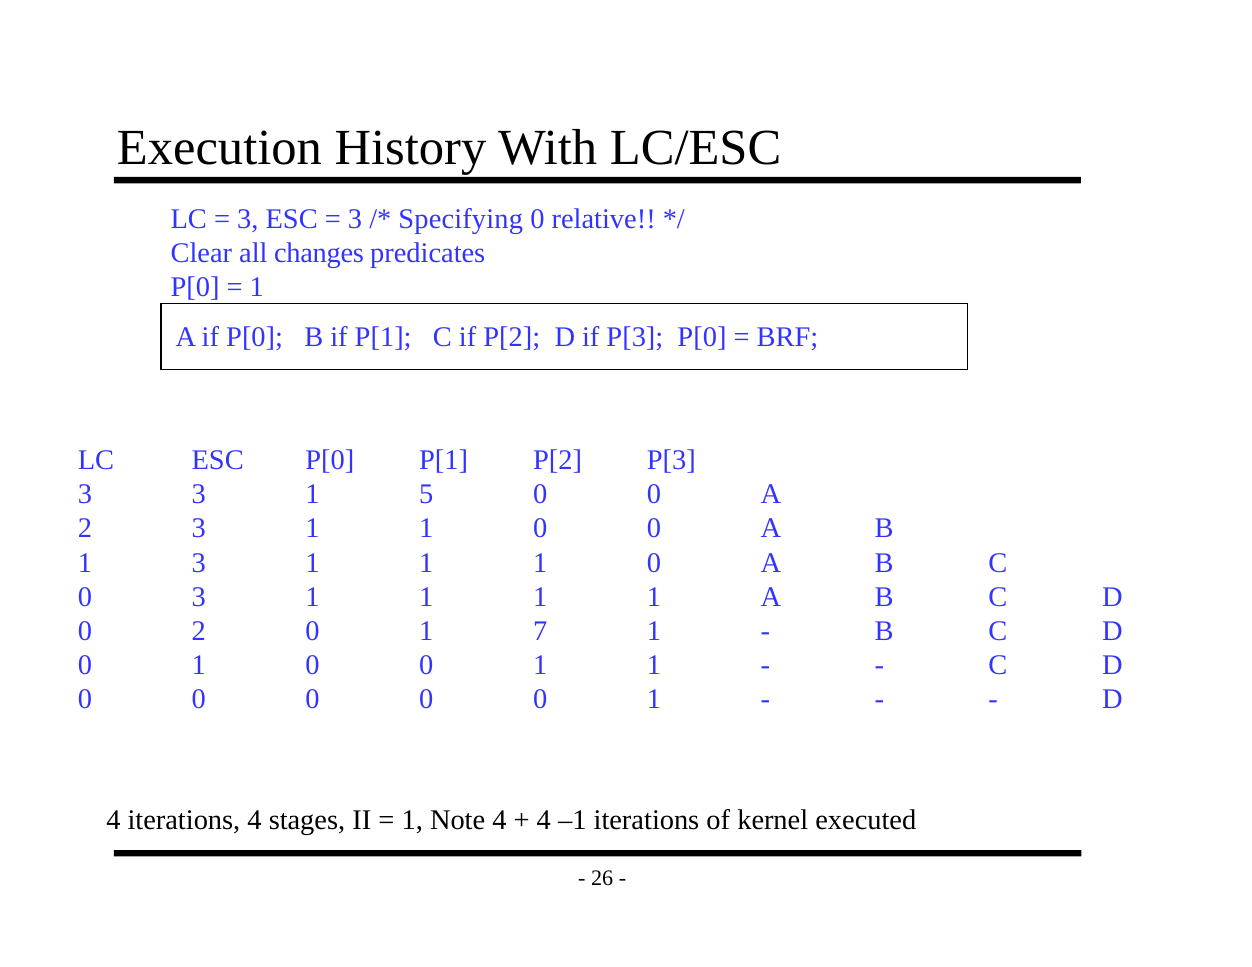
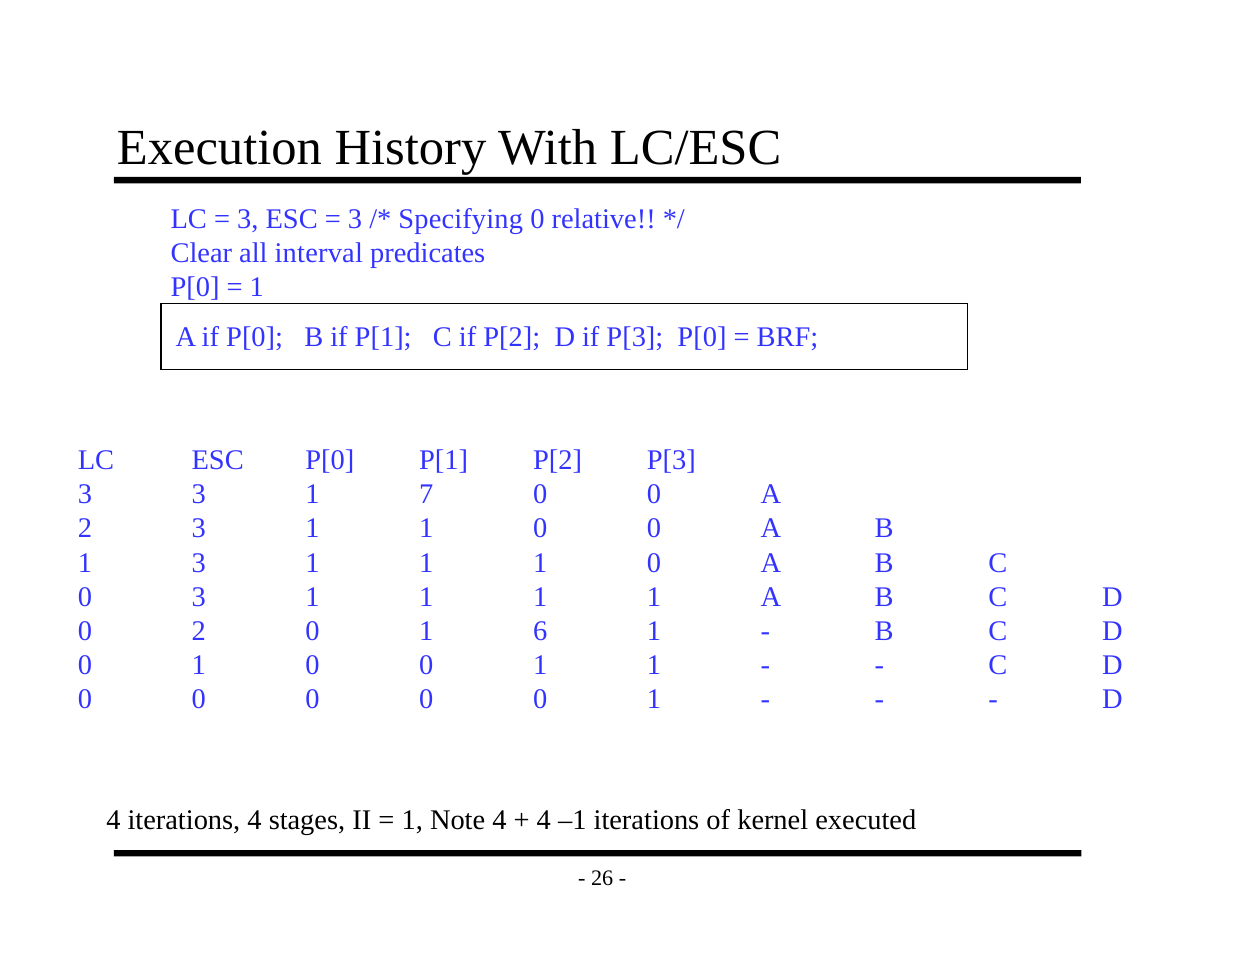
changes: changes -> interval
5: 5 -> 7
7: 7 -> 6
